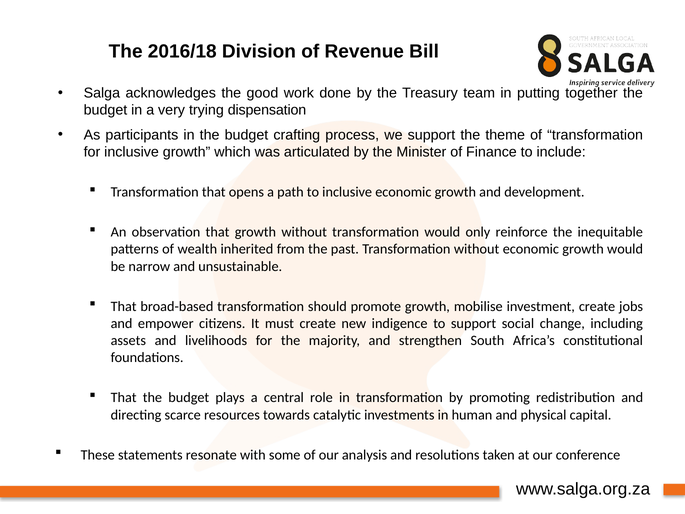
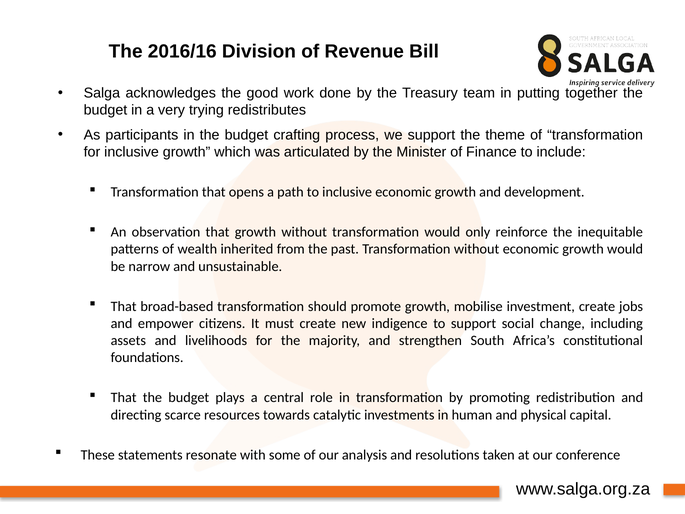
2016/18: 2016/18 -> 2016/16
dispensation: dispensation -> redistributes
